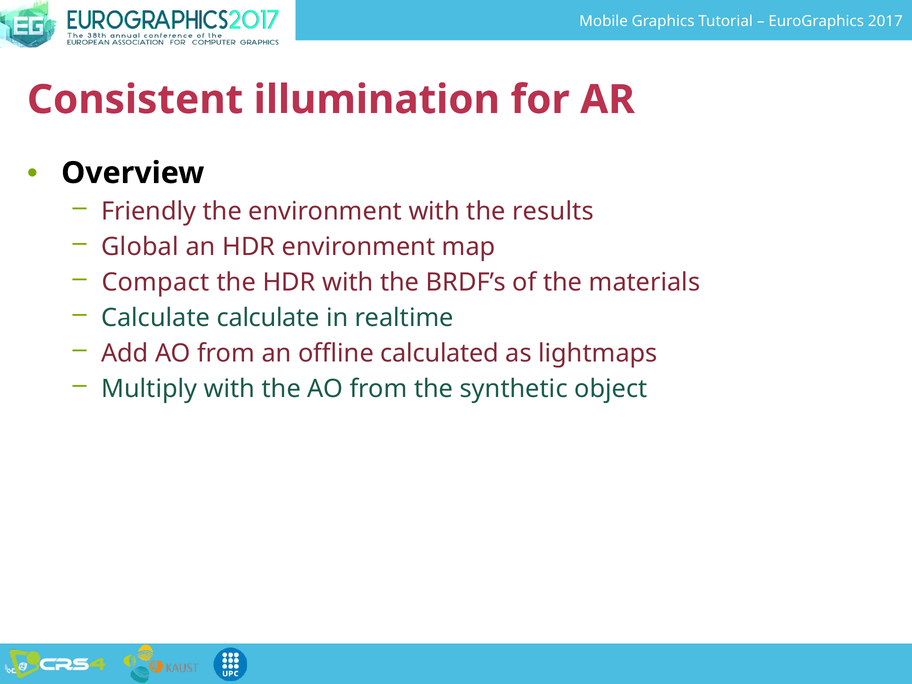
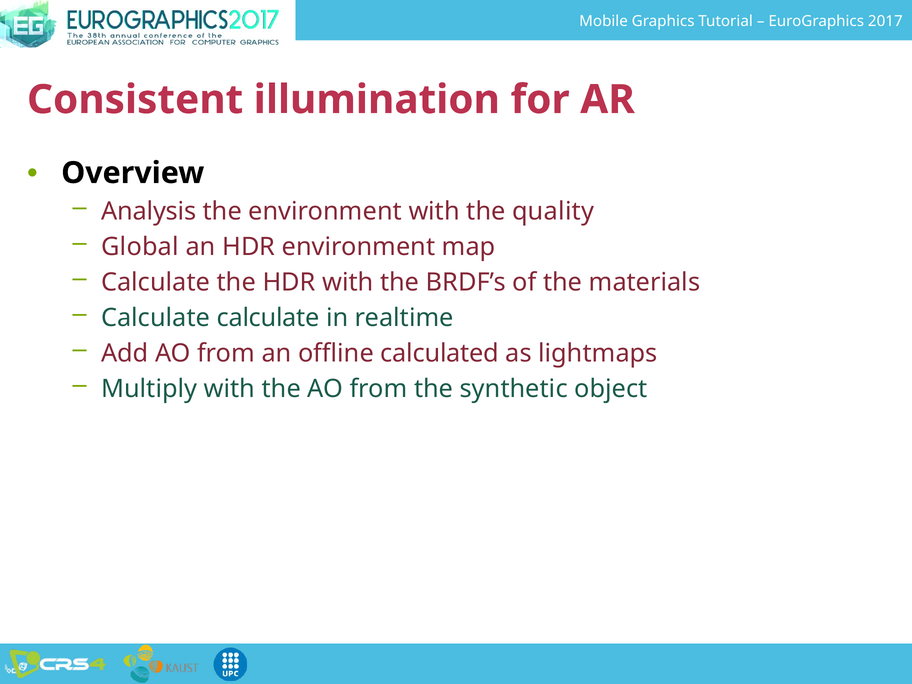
Friendly: Friendly -> Analysis
results: results -> quality
Compact at (155, 282): Compact -> Calculate
